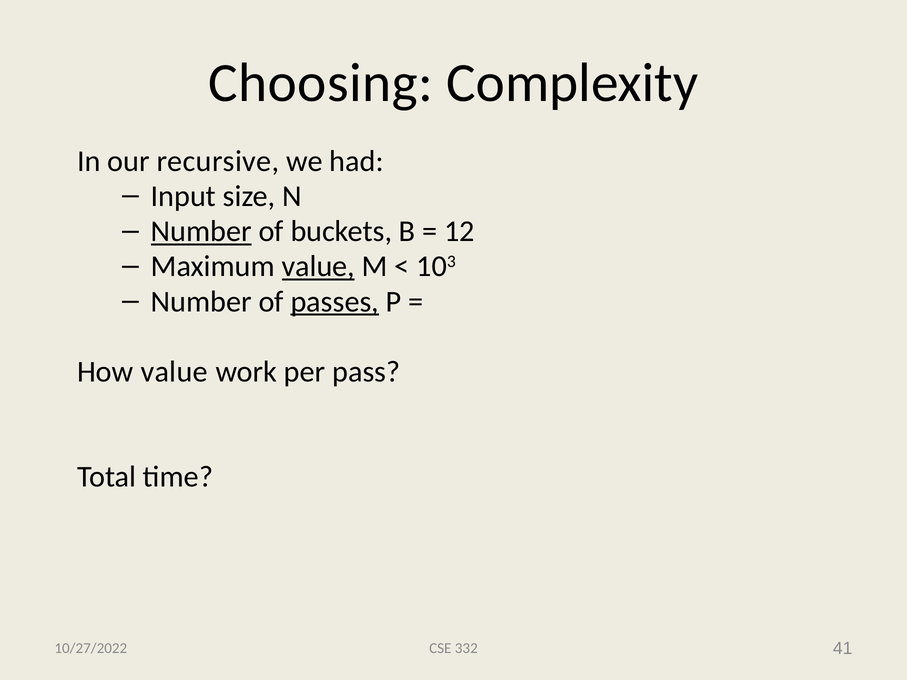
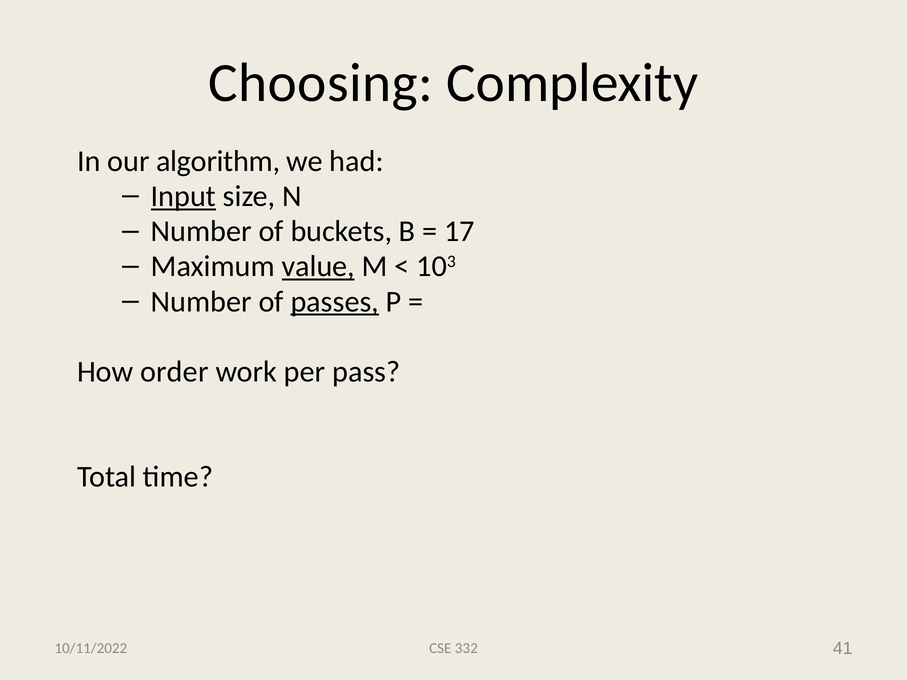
recursive: recursive -> algorithm
Input underline: none -> present
Number at (201, 232) underline: present -> none
12: 12 -> 17
How value: value -> order
10/27/2022: 10/27/2022 -> 10/11/2022
